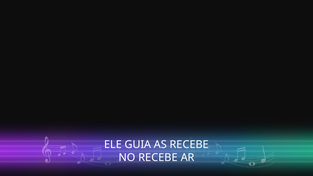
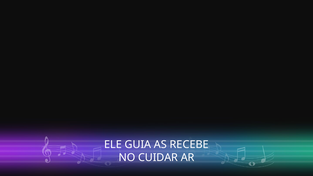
NO RECEBE: RECEBE -> CUIDAR
